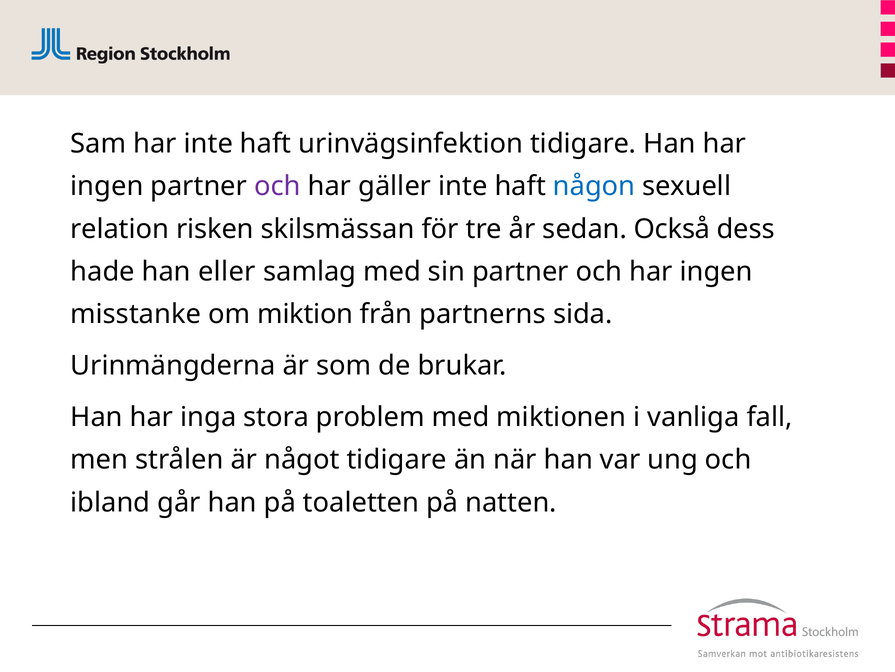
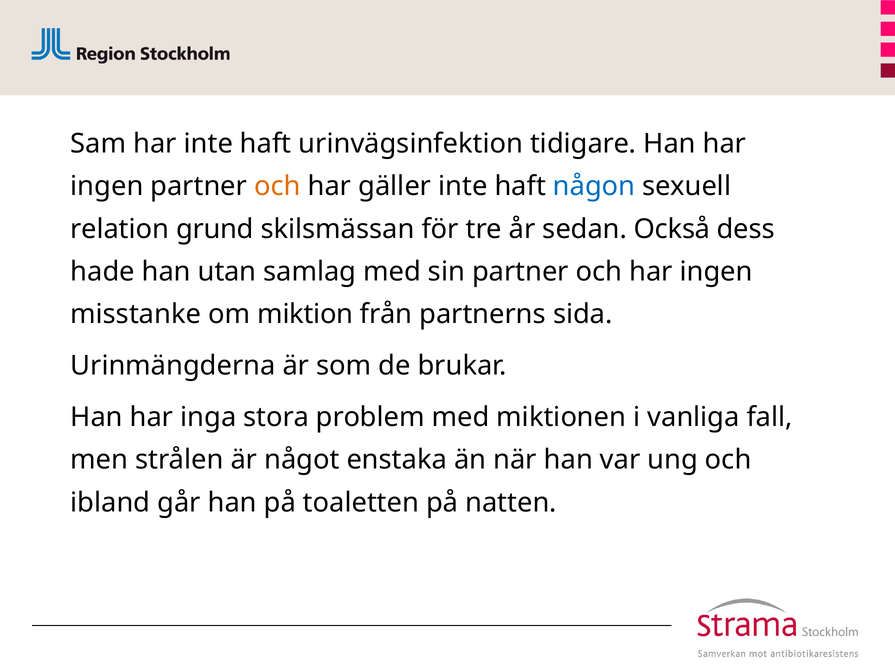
och at (277, 186) colour: purple -> orange
risken: risken -> grund
eller: eller -> utan
något tidigare: tidigare -> enstaka
